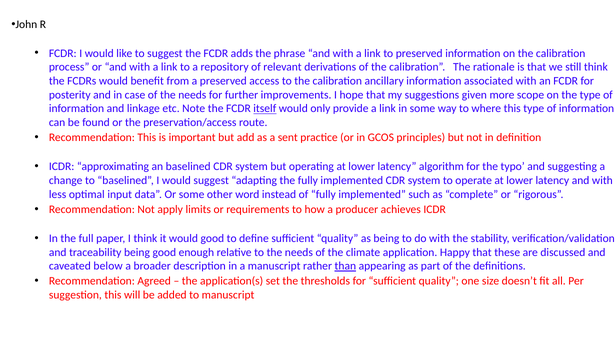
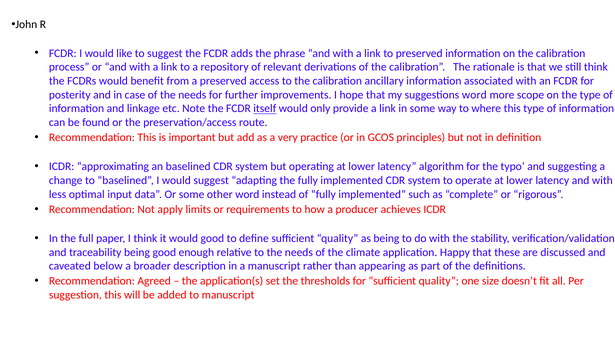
suggestions given: given -> word
sent: sent -> very
than underline: present -> none
